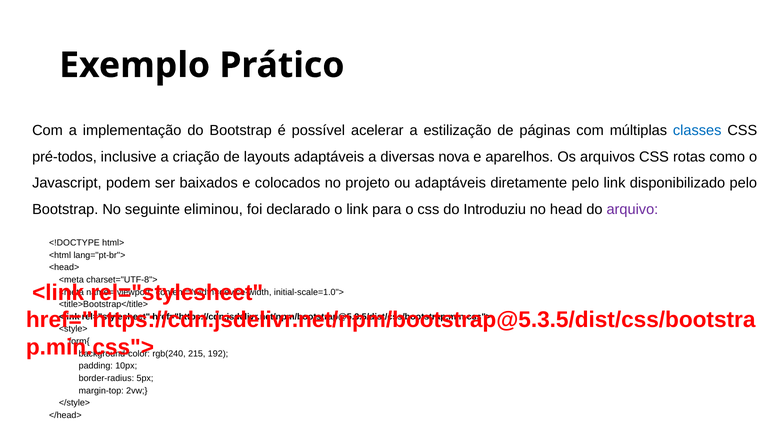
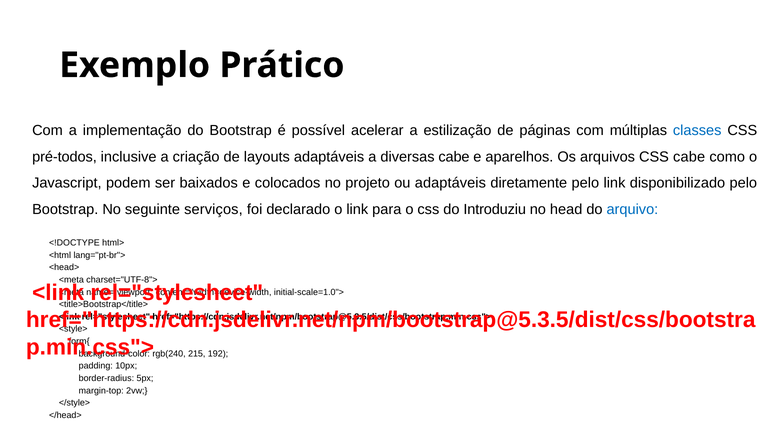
diversas nova: nova -> cabe
CSS rotas: rotas -> cabe
eliminou: eliminou -> serviços
arquivo colour: purple -> blue
